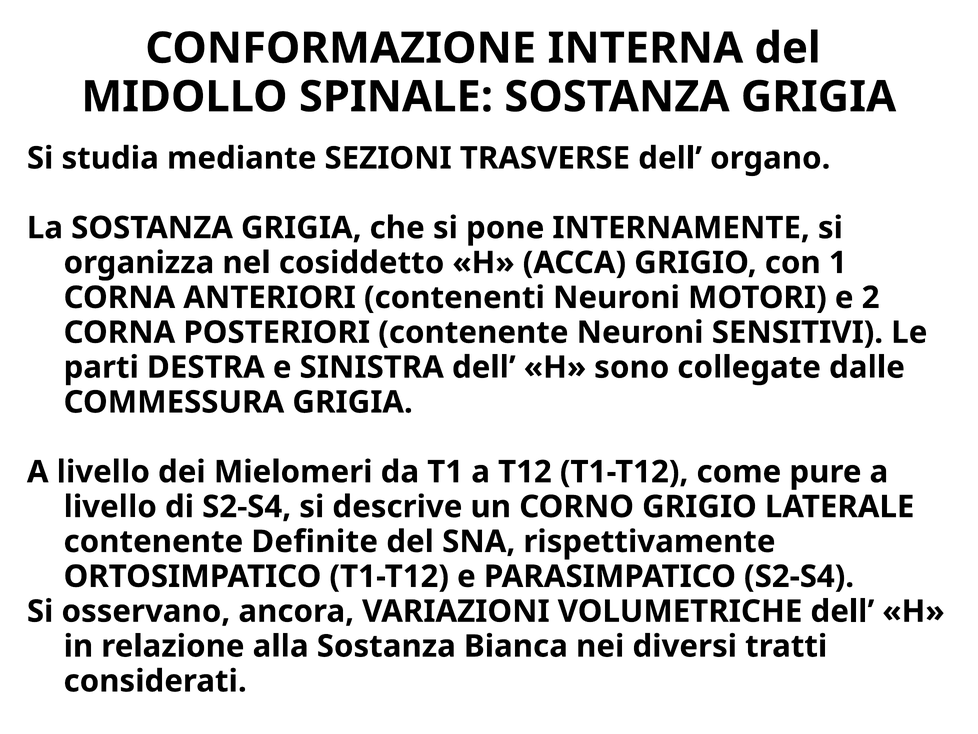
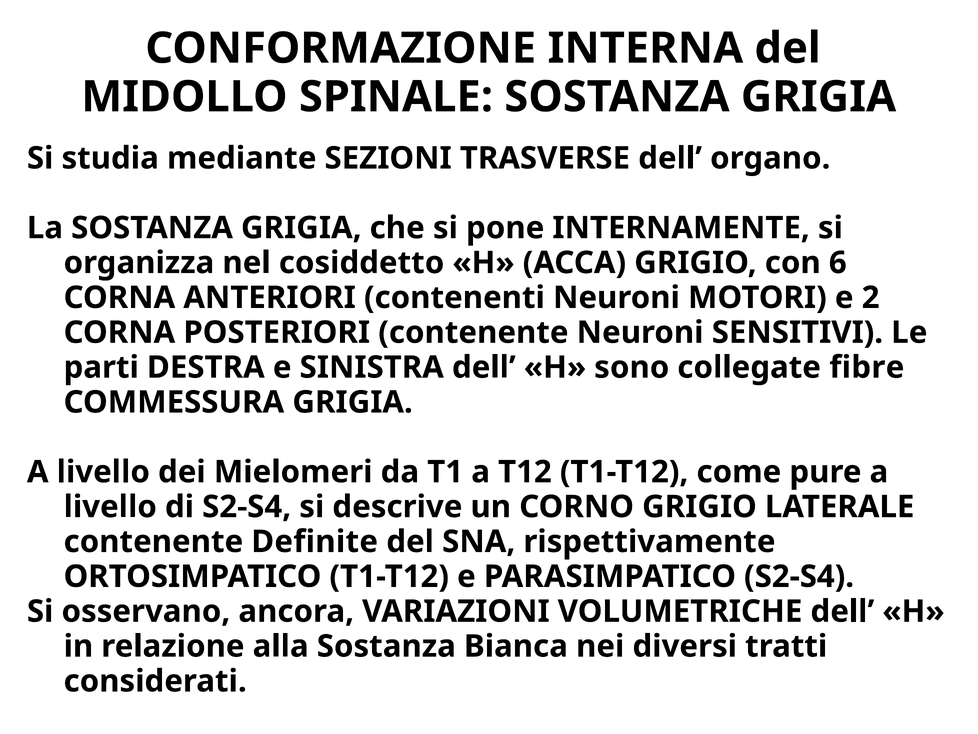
1: 1 -> 6
dalle: dalle -> fibre
